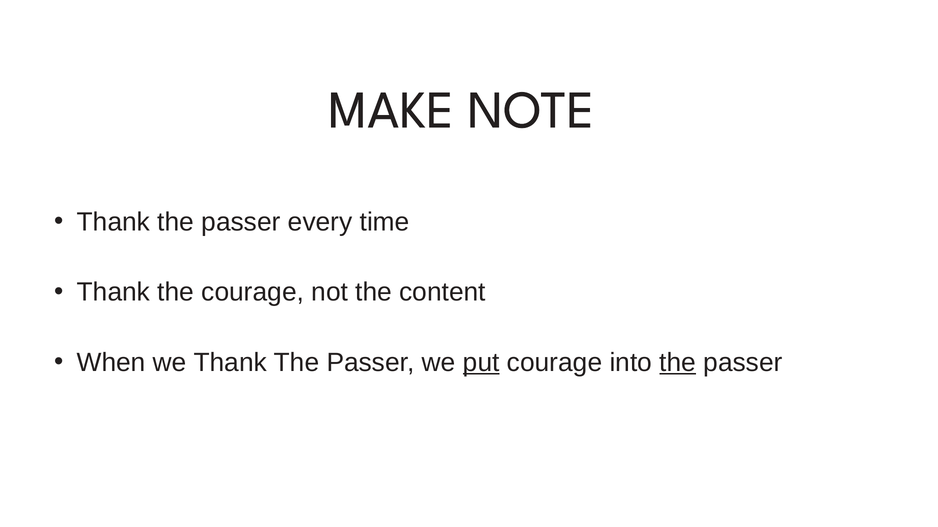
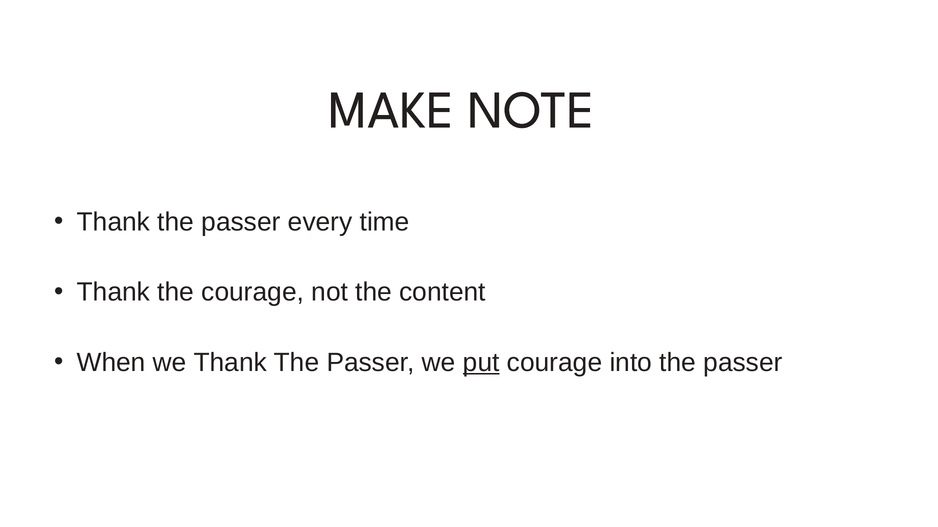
the at (678, 363) underline: present -> none
